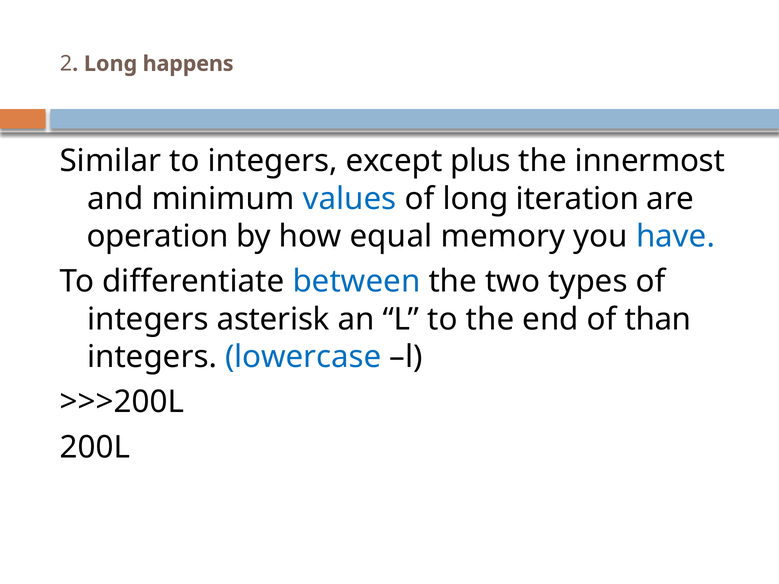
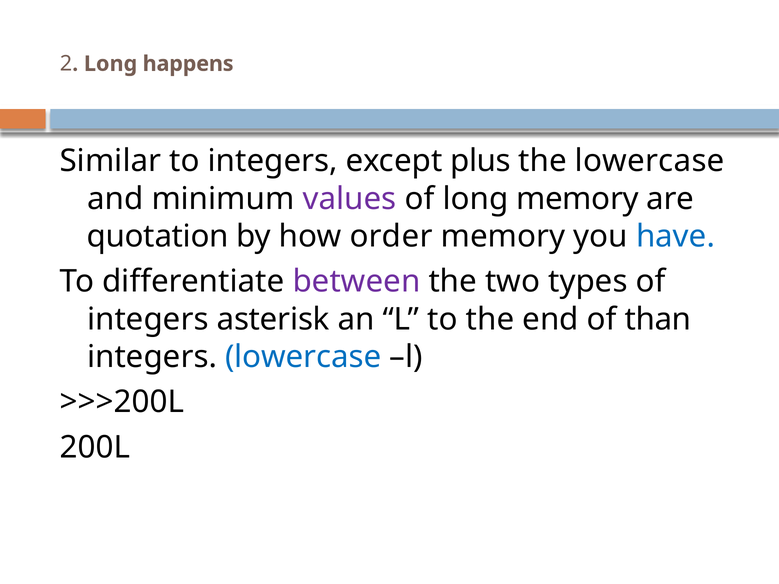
the innermost: innermost -> lowercase
values colour: blue -> purple
long iteration: iteration -> memory
operation: operation -> quotation
equal: equal -> order
between colour: blue -> purple
